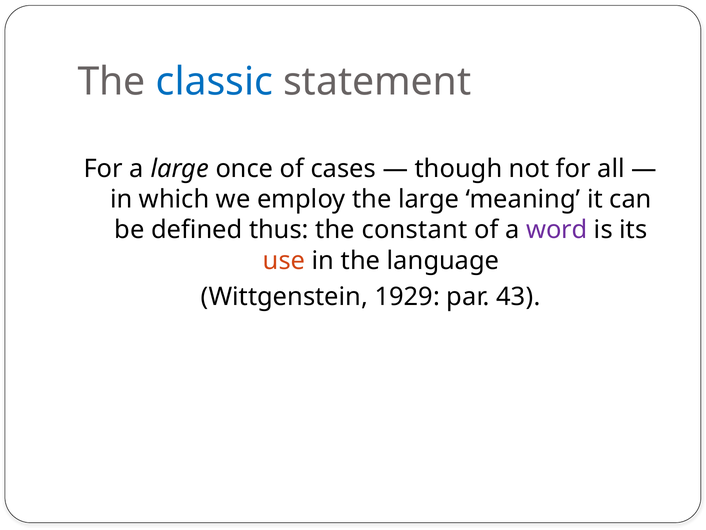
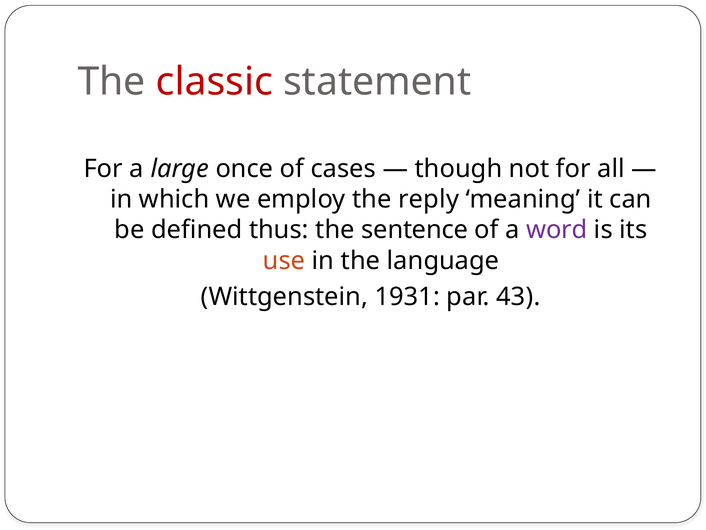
classic colour: blue -> red
the large: large -> reply
constant: constant -> sentence
1929: 1929 -> 1931
